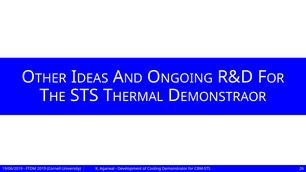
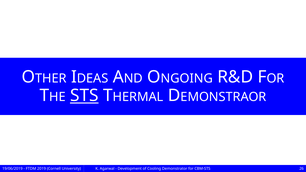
STS underline: none -> present
